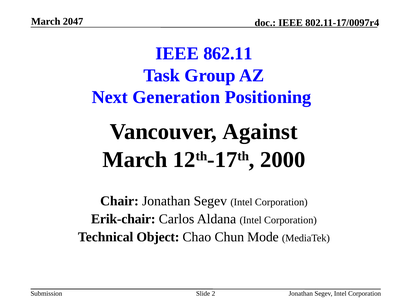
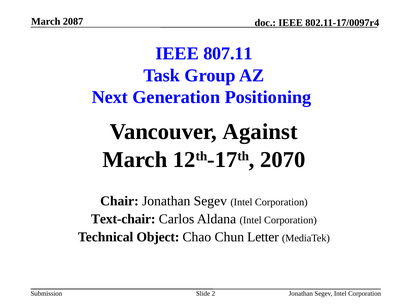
2047: 2047 -> 2087
862.11: 862.11 -> 807.11
2000: 2000 -> 2070
Erik-chair: Erik-chair -> Text-chair
Mode: Mode -> Letter
